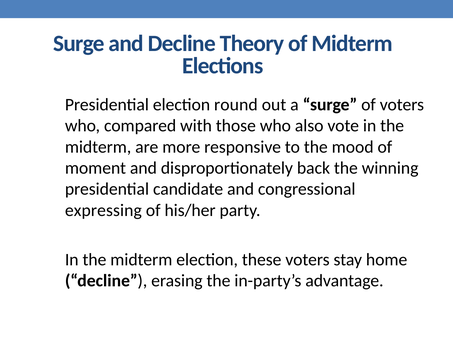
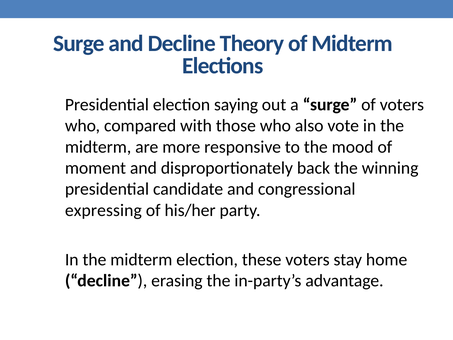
round: round -> saying
